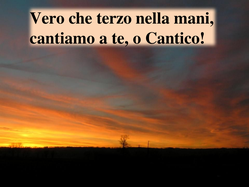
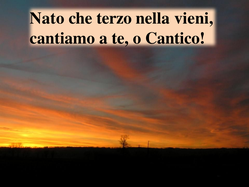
Vero: Vero -> Nato
mani: mani -> vieni
